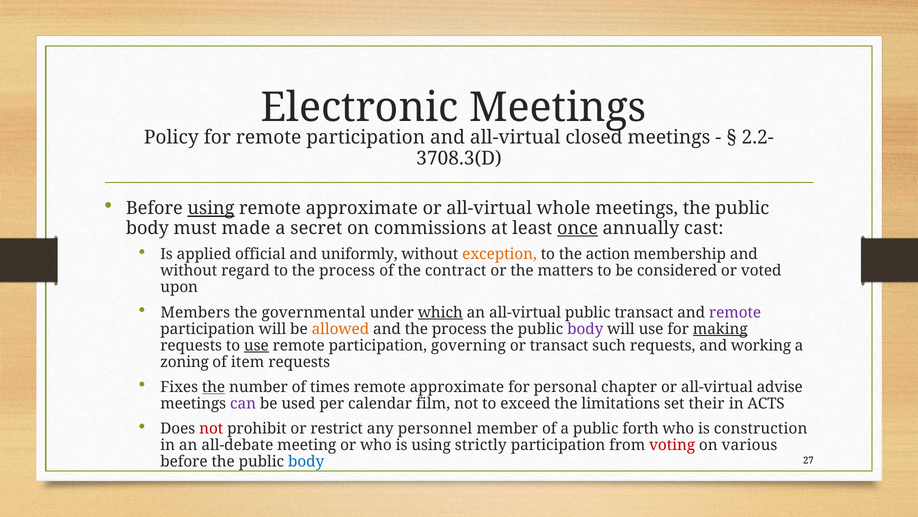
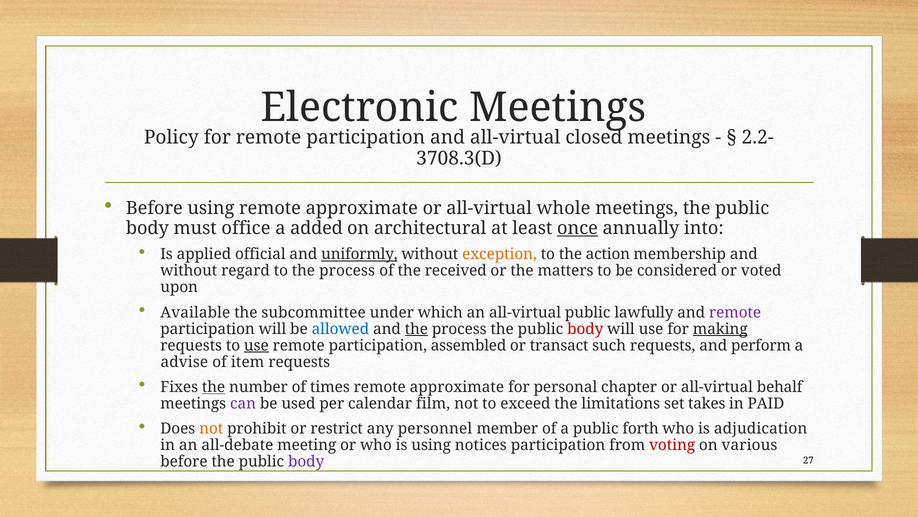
using at (211, 208) underline: present -> none
made: made -> office
secret: secret -> added
commissions: commissions -> architectural
cast: cast -> into
uniformly underline: none -> present
contract: contract -> received
Members: Members -> Available
governmental: governmental -> subcommittee
which underline: present -> none
public transact: transact -> lawfully
allowed colour: orange -> blue
the at (416, 329) underline: none -> present
body at (585, 329) colour: purple -> red
governing: governing -> assembled
working: working -> perform
zoning: zoning -> advise
advise: advise -> behalf
their: their -> takes
ACTS: ACTS -> PAID
not at (211, 428) colour: red -> orange
construction: construction -> adjudication
strictly: strictly -> notices
body at (306, 461) colour: blue -> purple
